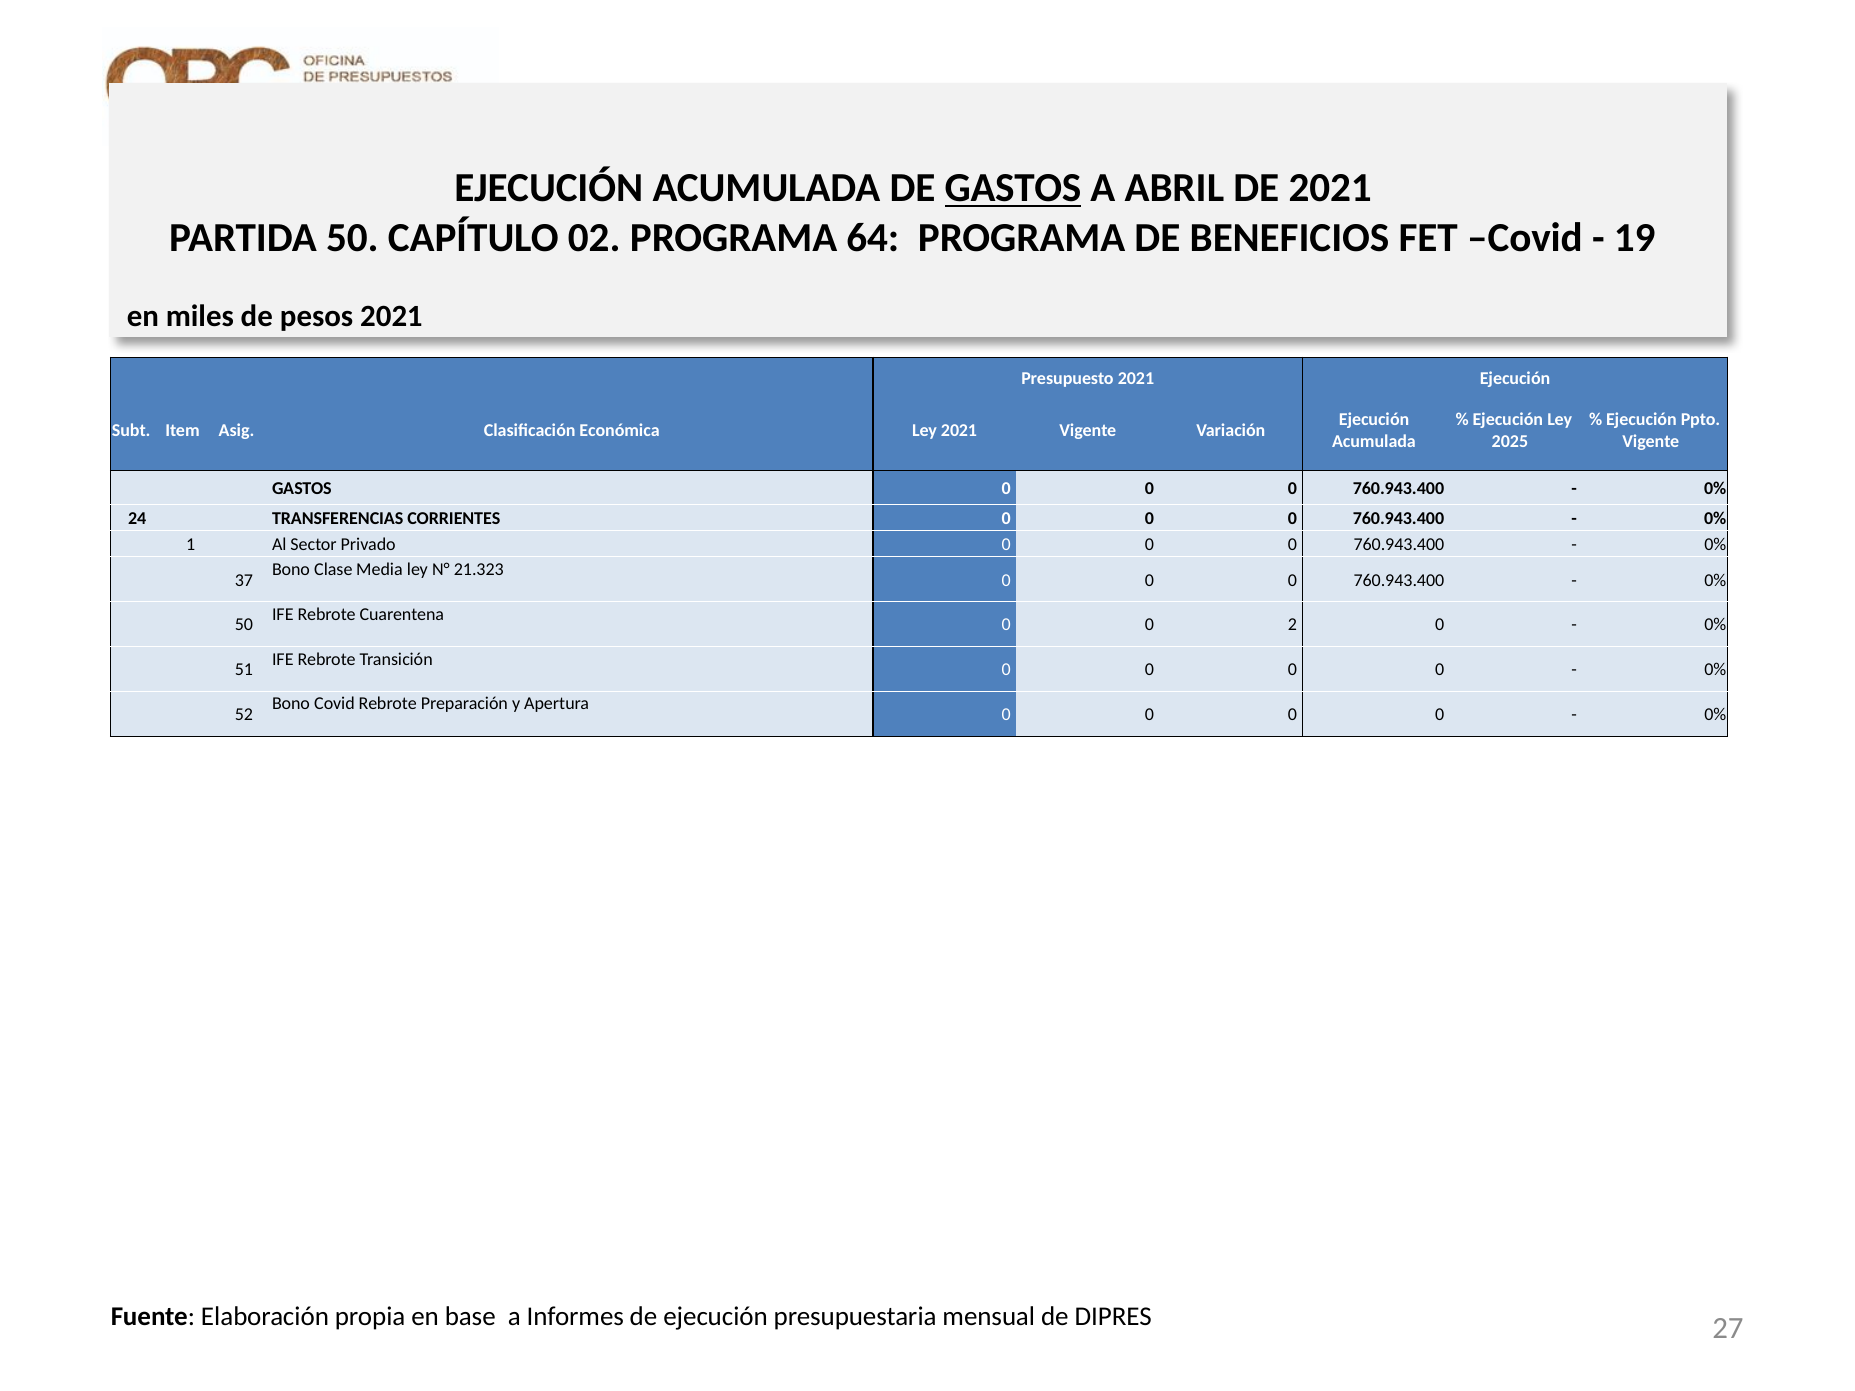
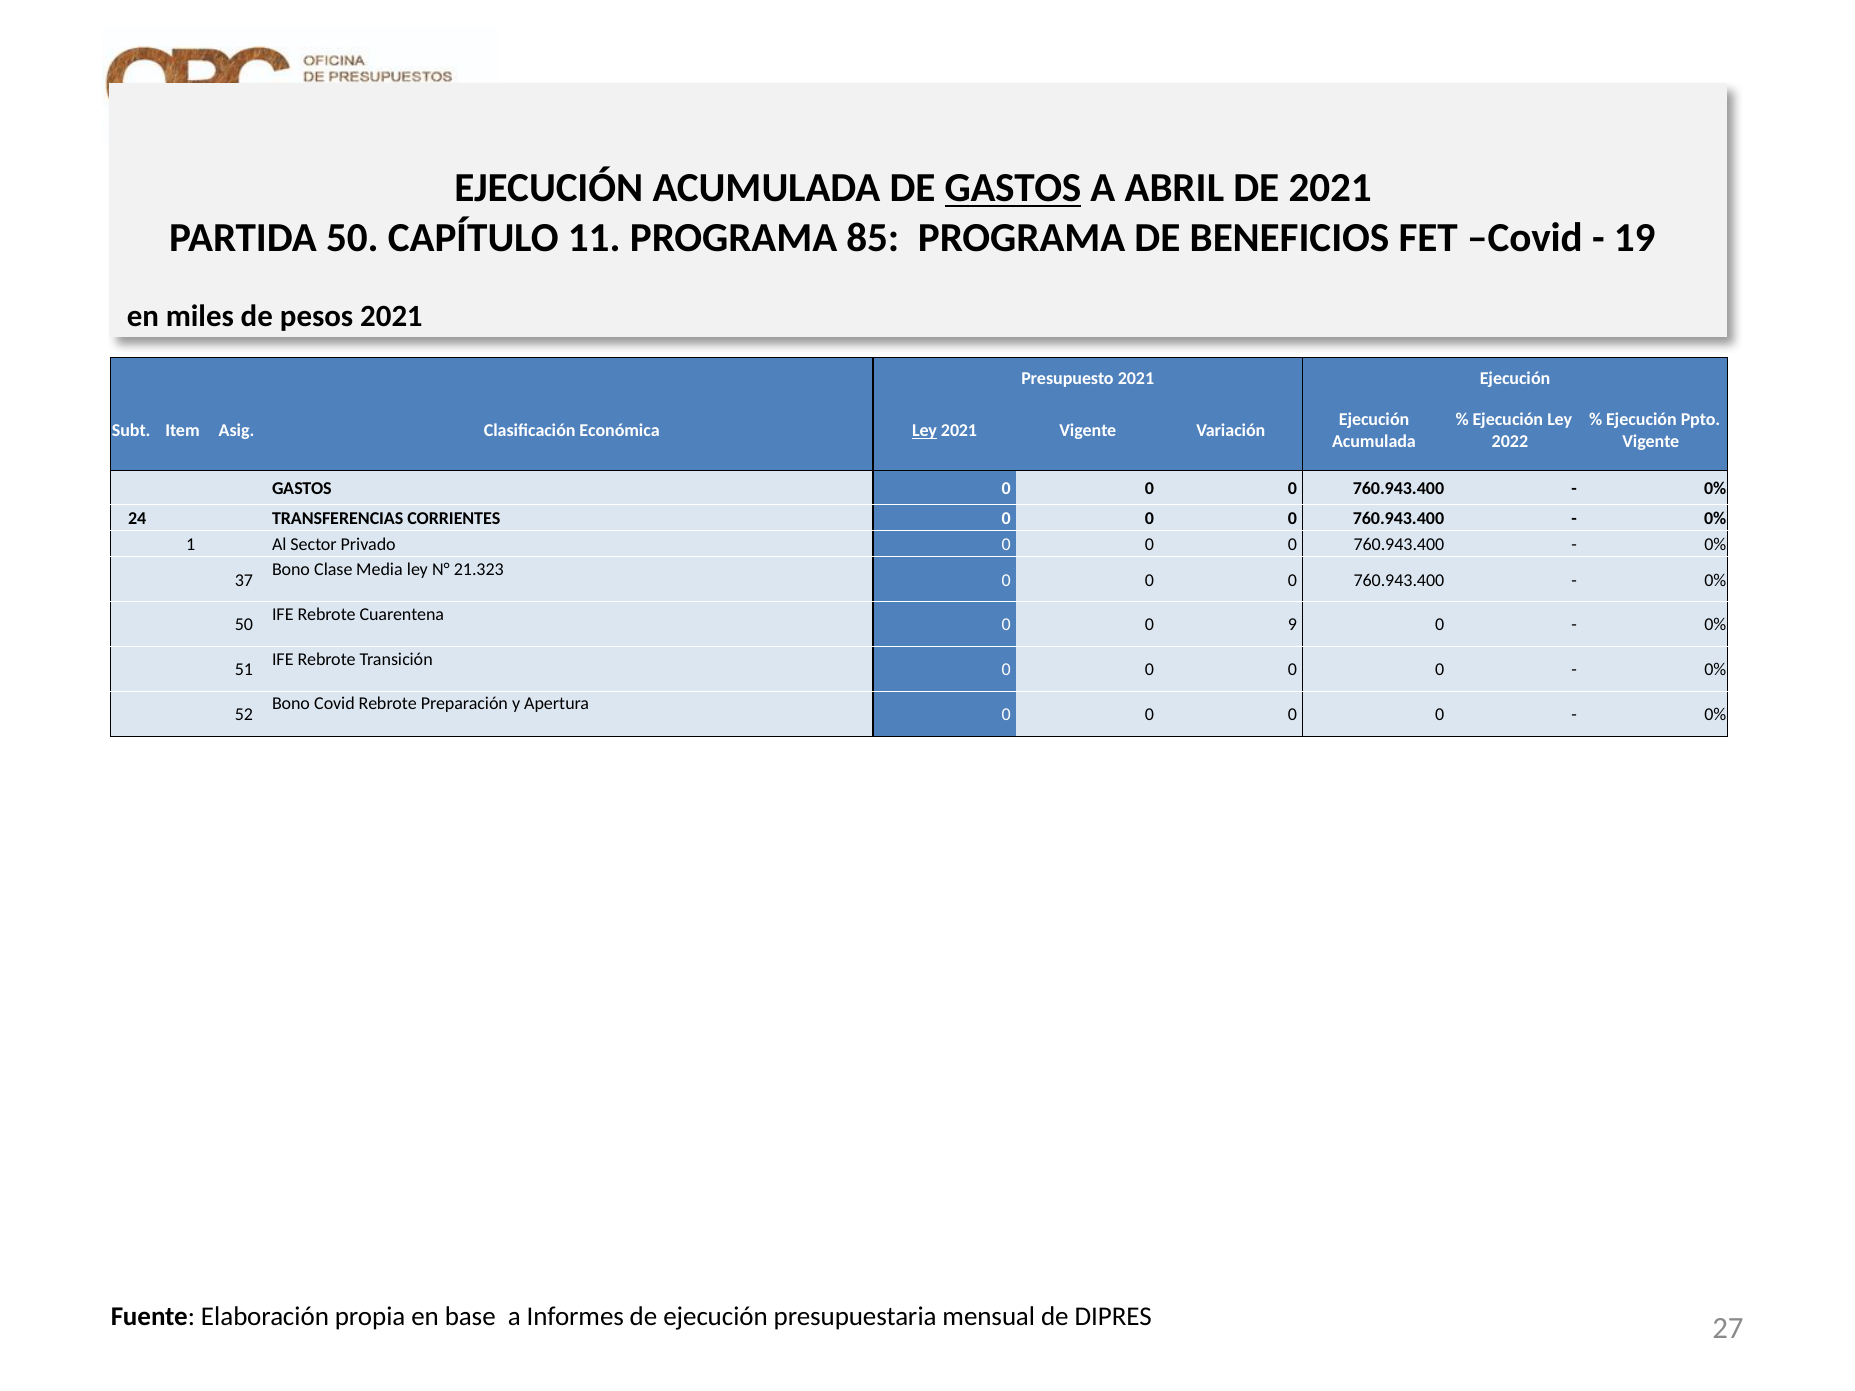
02: 02 -> 11
64: 64 -> 85
Ley at (925, 431) underline: none -> present
2025: 2025 -> 2022
2: 2 -> 9
